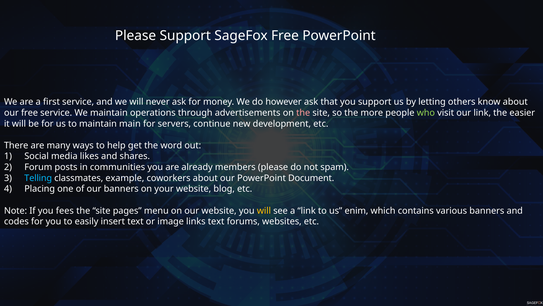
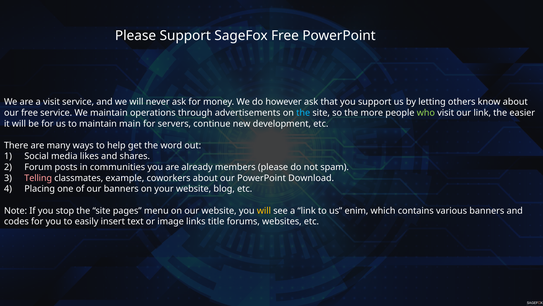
a first: first -> visit
the at (303, 113) colour: pink -> light blue
Telling colour: light blue -> pink
Document: Document -> Download
fees: fees -> stop
links text: text -> title
